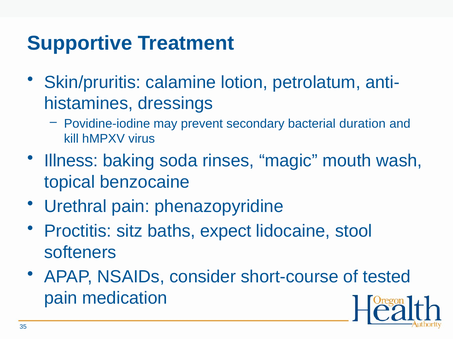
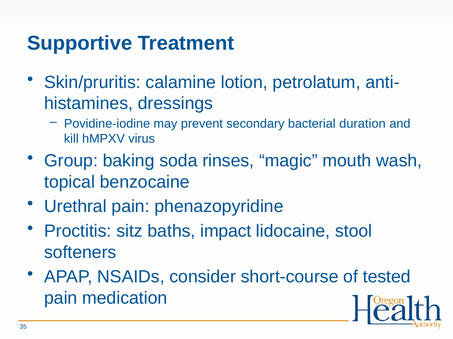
Illness: Illness -> Group
expect: expect -> impact
